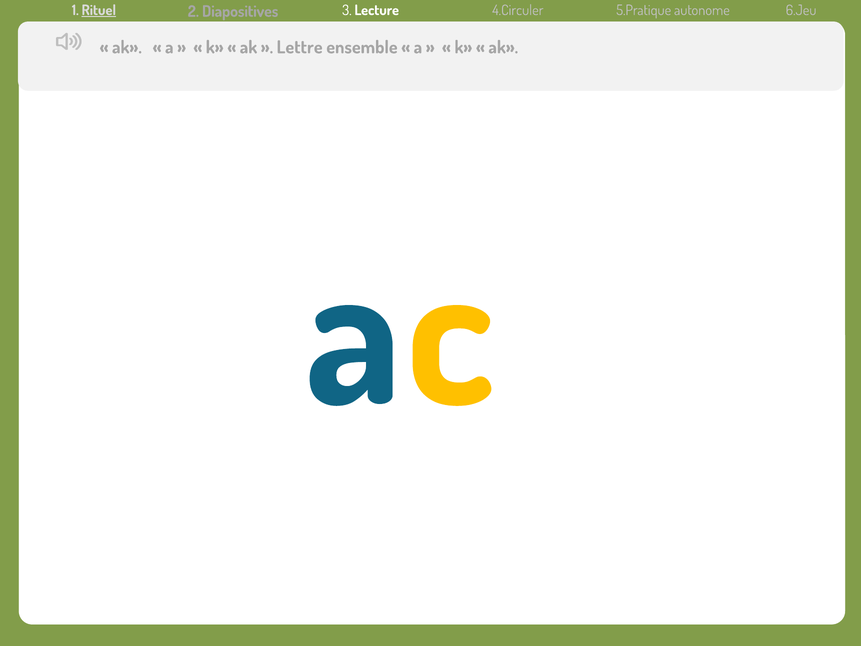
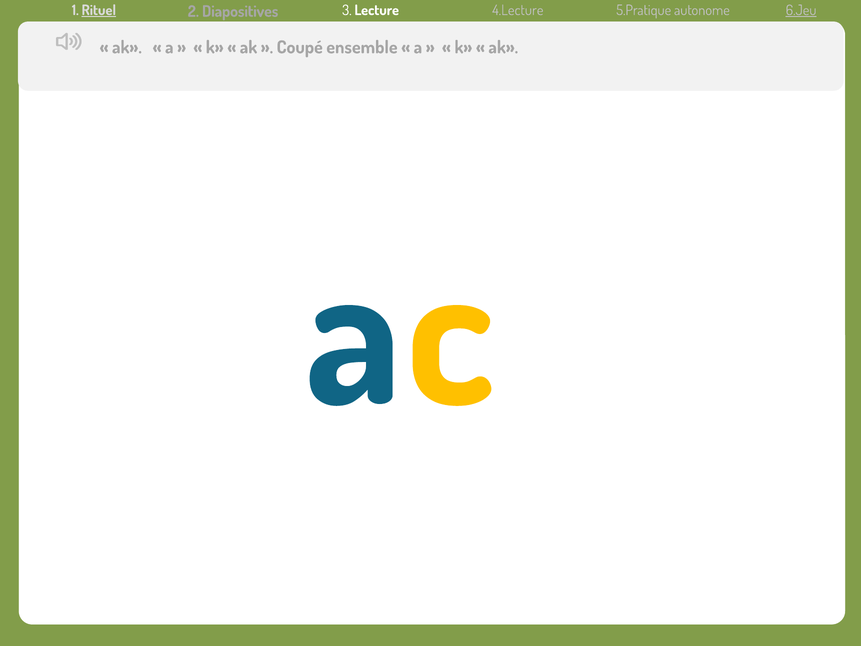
4.Circuler: 4.Circuler -> 4.Lecture
6.Jeu underline: none -> present
Lettre: Lettre -> Coupé
